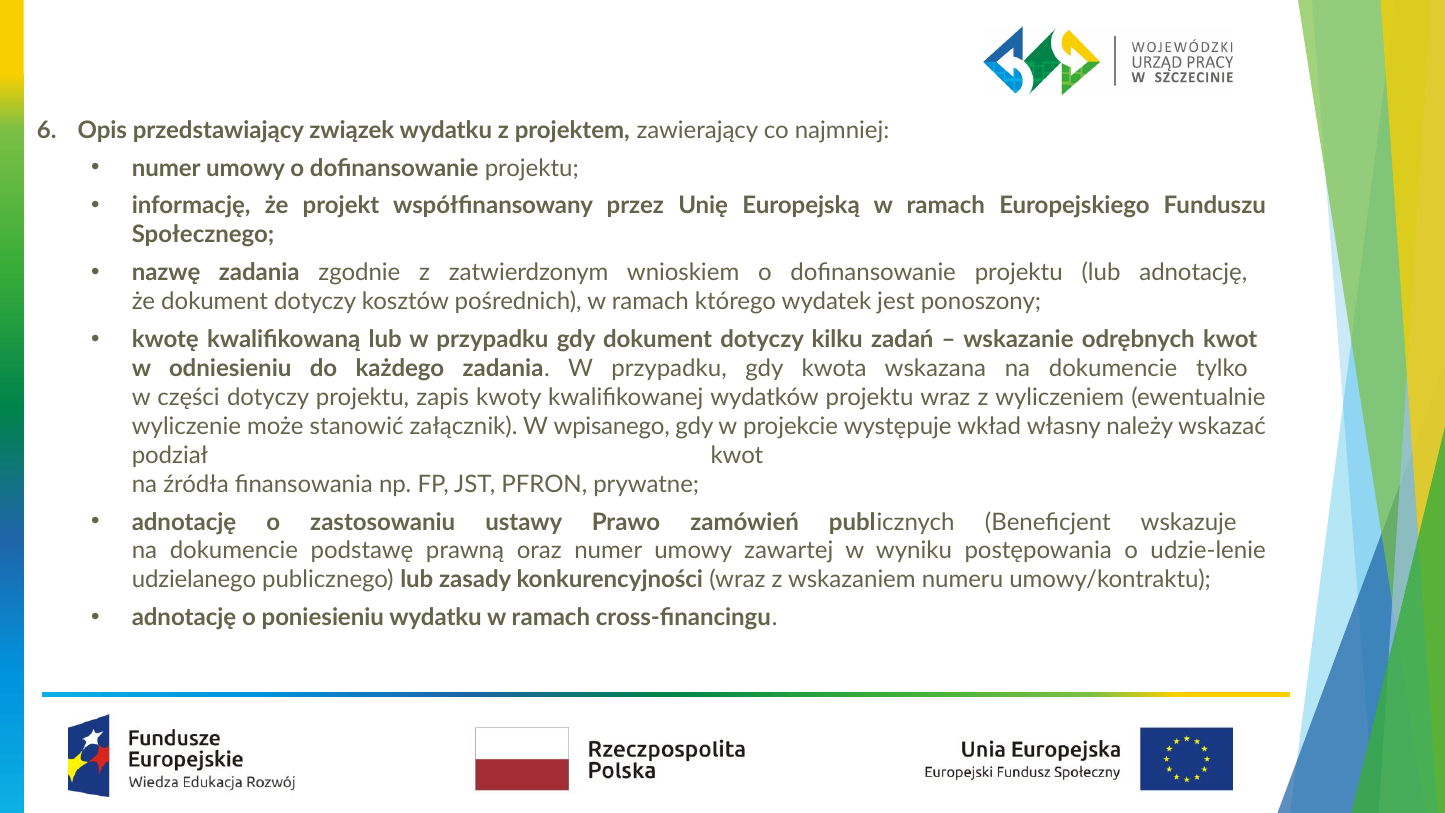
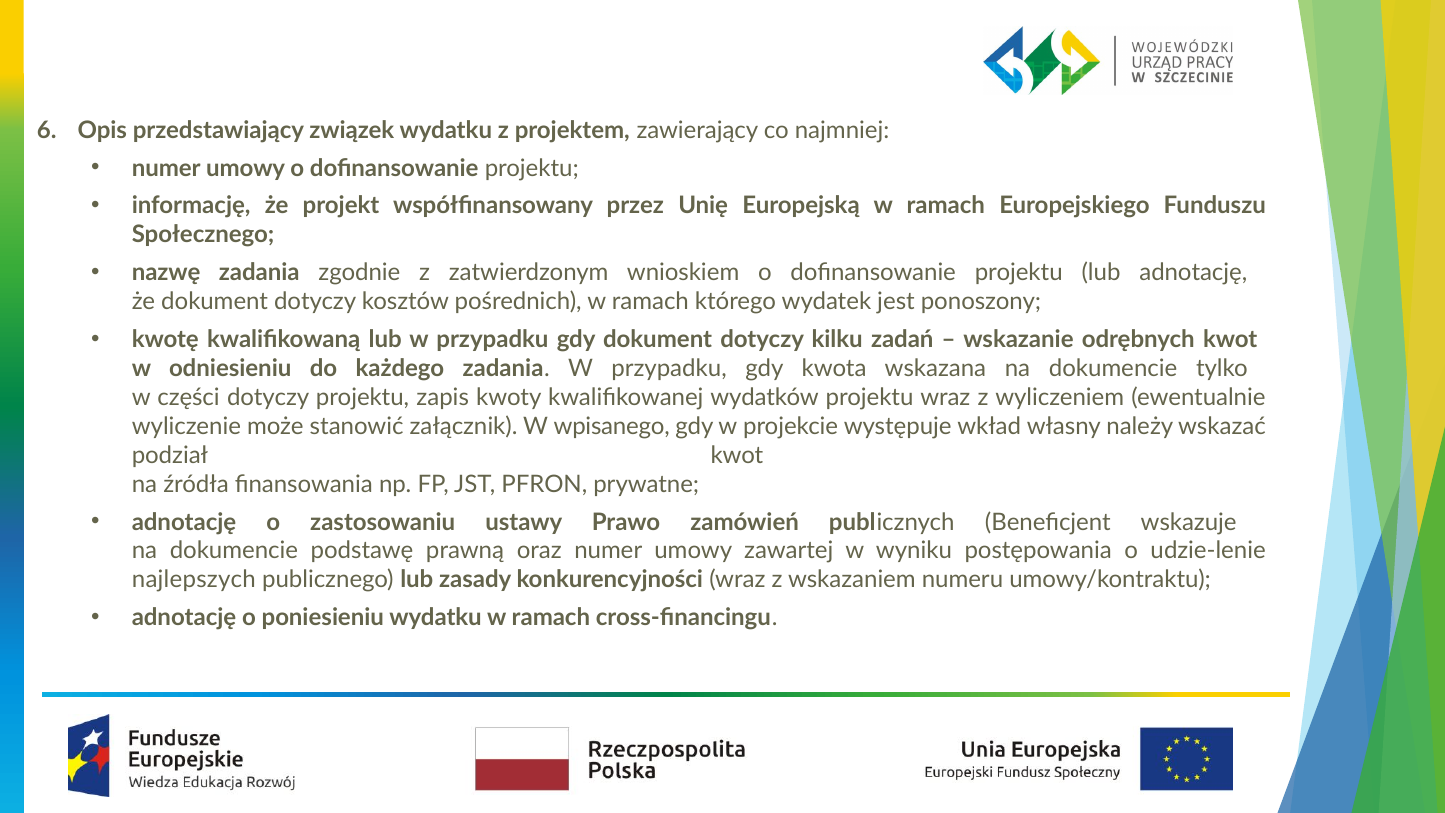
udzielanego: udzielanego -> najlepszych
